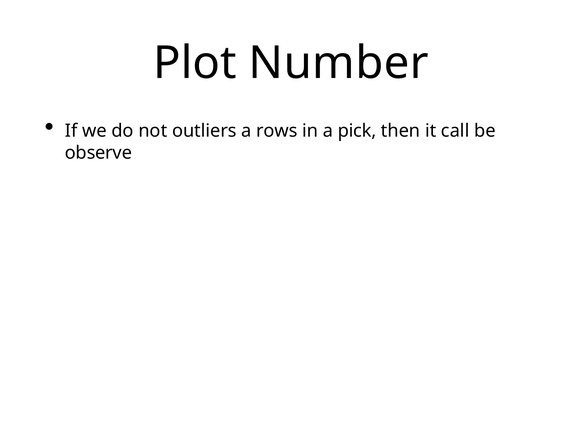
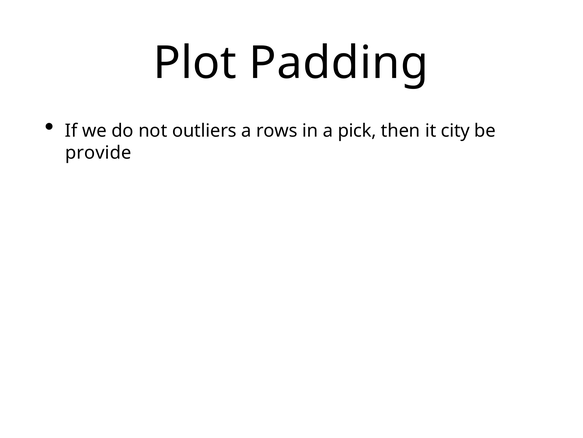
Number: Number -> Padding
call: call -> city
observe: observe -> provide
